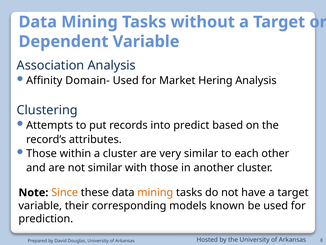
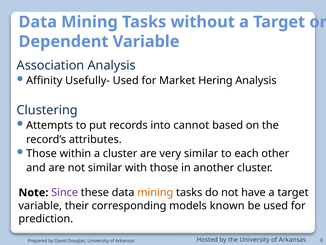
Domain-: Domain- -> Usefully-
predict: predict -> cannot
Since colour: orange -> purple
